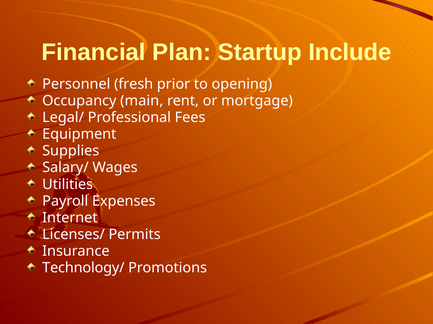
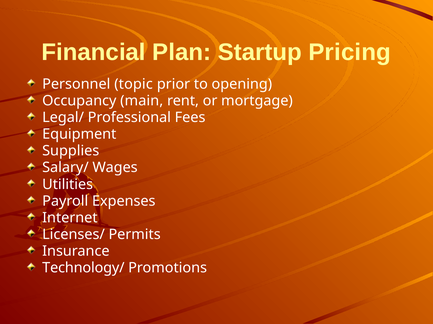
Include: Include -> Pricing
fresh: fresh -> topic
